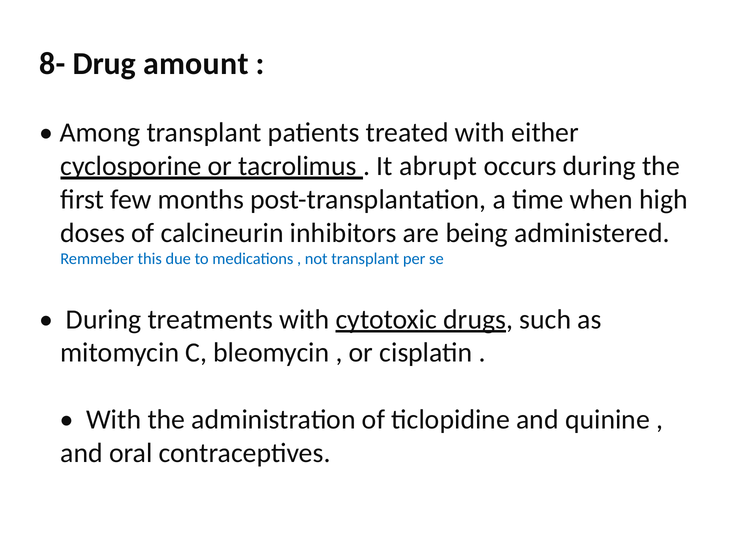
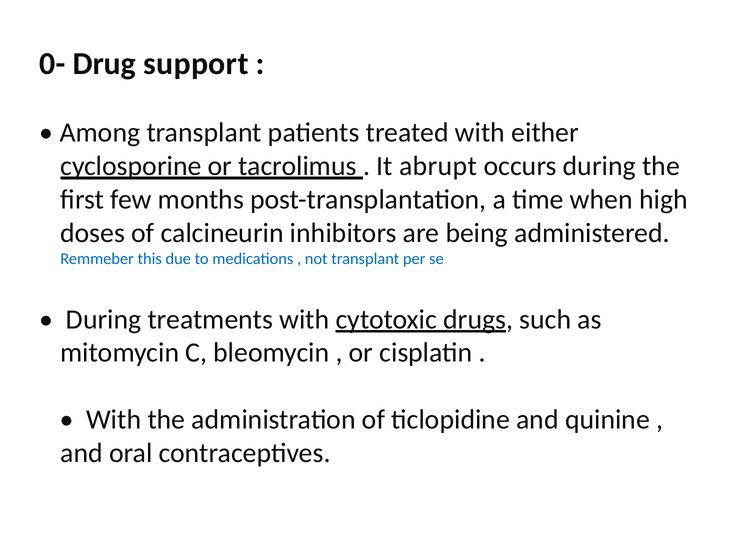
8-: 8- -> 0-
amount: amount -> support
